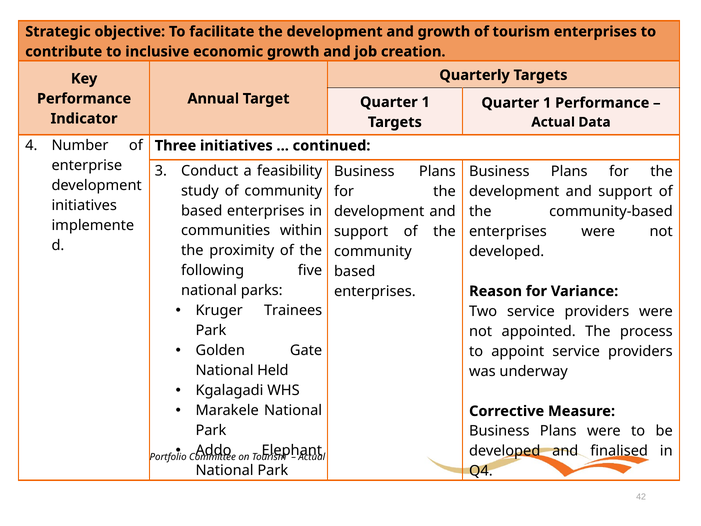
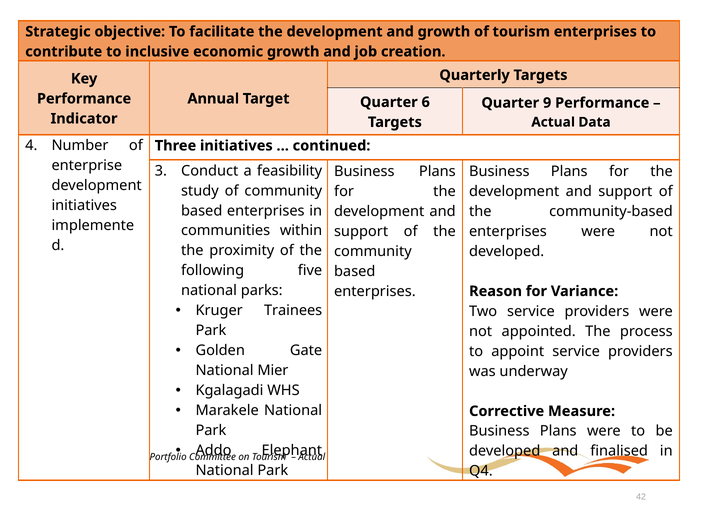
1 at (426, 102): 1 -> 6
1 at (547, 103): 1 -> 9
Held: Held -> Mier
